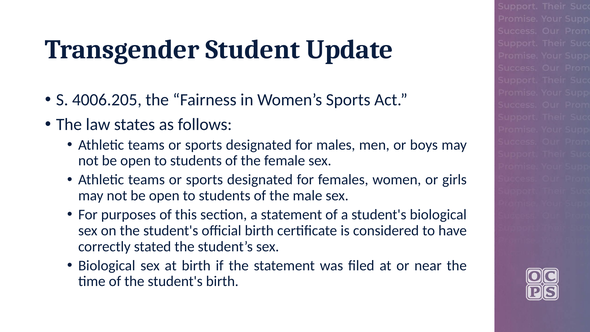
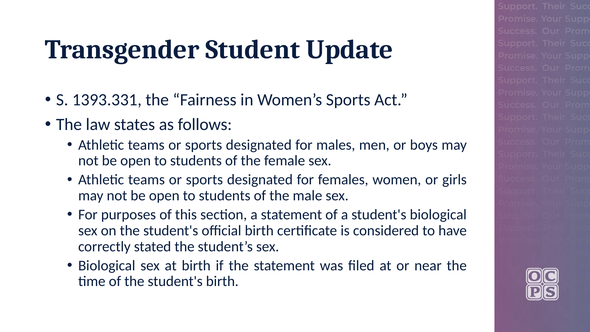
4006.205: 4006.205 -> 1393.331
